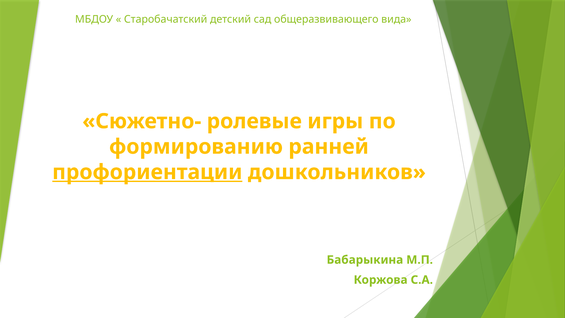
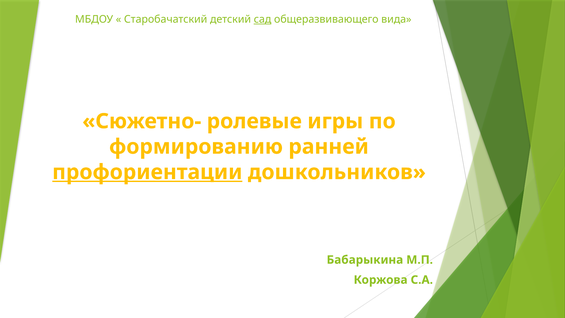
сад underline: none -> present
